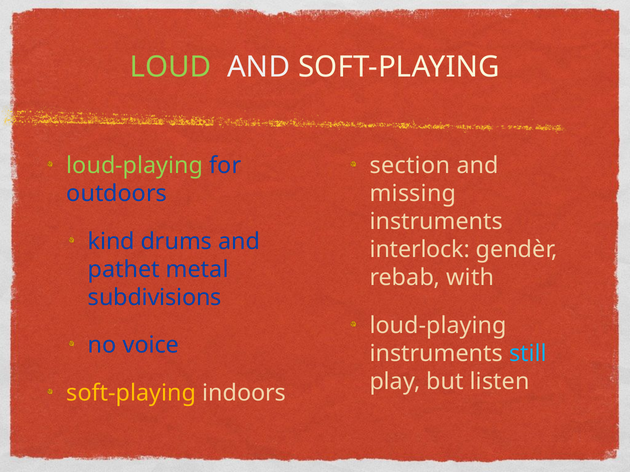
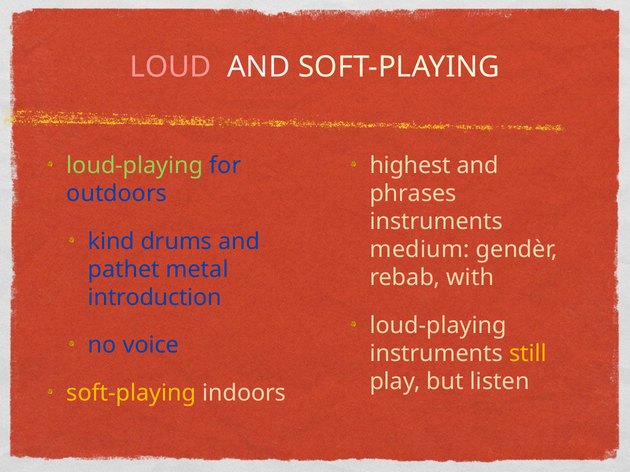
LOUD colour: light green -> pink
section: section -> highest
missing: missing -> phrases
interlock: interlock -> medium
subdivisions: subdivisions -> introduction
still colour: light blue -> yellow
